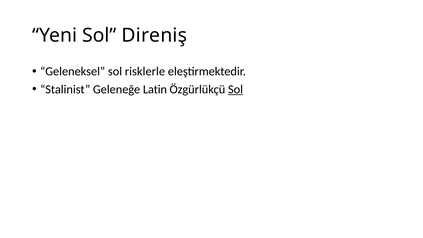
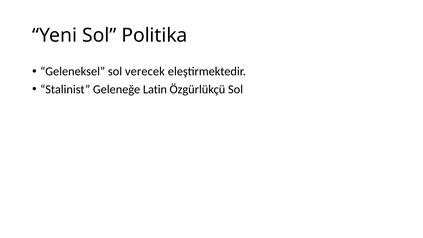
Direniş: Direniş -> Politika
risklerle: risklerle -> verecek
Sol at (236, 89) underline: present -> none
